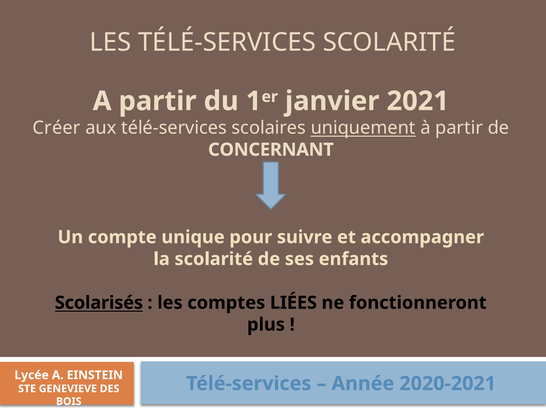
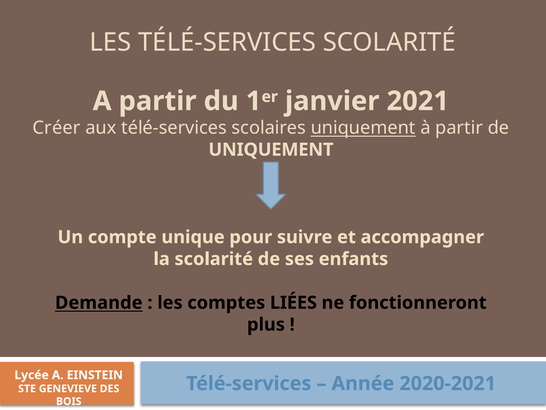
CONCERNANT at (271, 150): CONCERNANT -> UNIQUEMENT
Scolarisés: Scolarisés -> Demande
